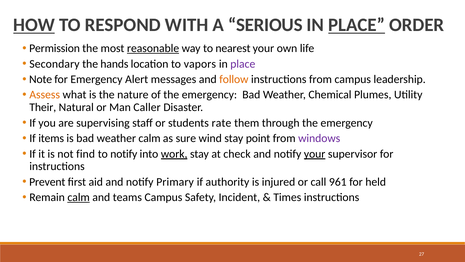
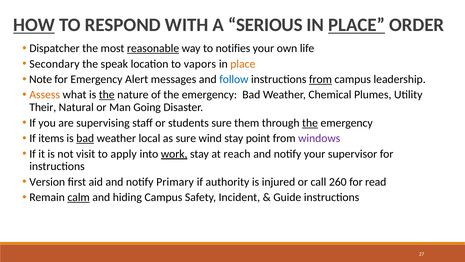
Permission: Permission -> Dispatcher
nearest: nearest -> notifies
hands: hands -> speak
place at (243, 64) colour: purple -> orange
follow colour: orange -> blue
from at (320, 79) underline: none -> present
the at (107, 95) underline: none -> present
Caller: Caller -> Going
students rate: rate -> sure
the at (310, 123) underline: none -> present
bad at (85, 138) underline: none -> present
weather calm: calm -> local
find: find -> visit
to notify: notify -> apply
check: check -> reach
your at (315, 154) underline: present -> none
Prevent: Prevent -> Version
961: 961 -> 260
held: held -> read
teams: teams -> hiding
Times: Times -> Guide
